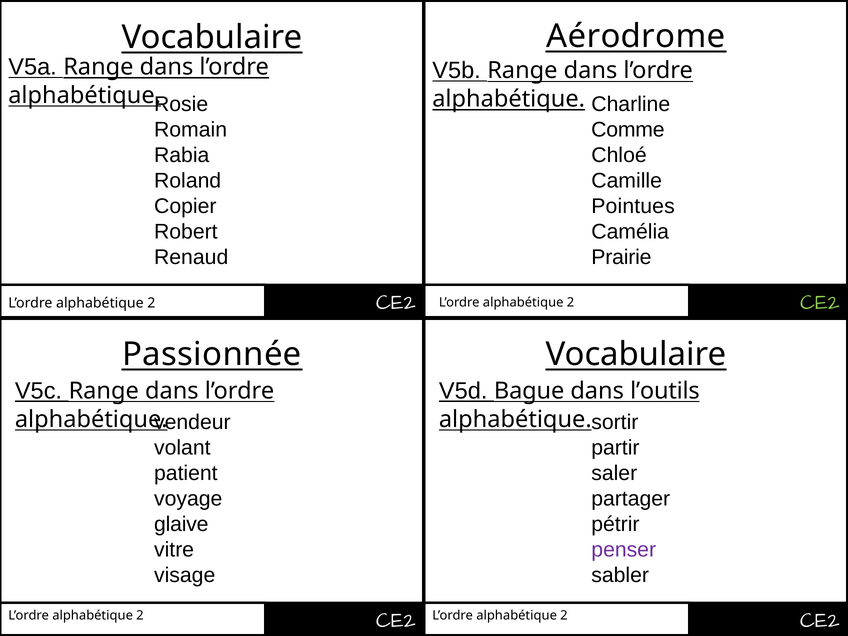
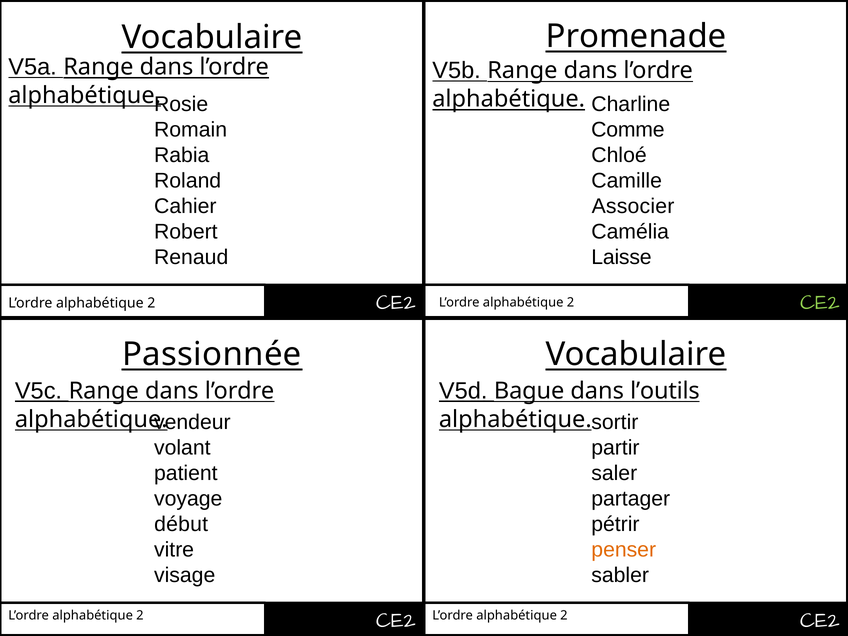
Aérodrome: Aérodrome -> Promenade
Copier: Copier -> Cahier
Pointues: Pointues -> Associer
Prairie: Prairie -> Laisse
glaive: glaive -> début
penser colour: purple -> orange
